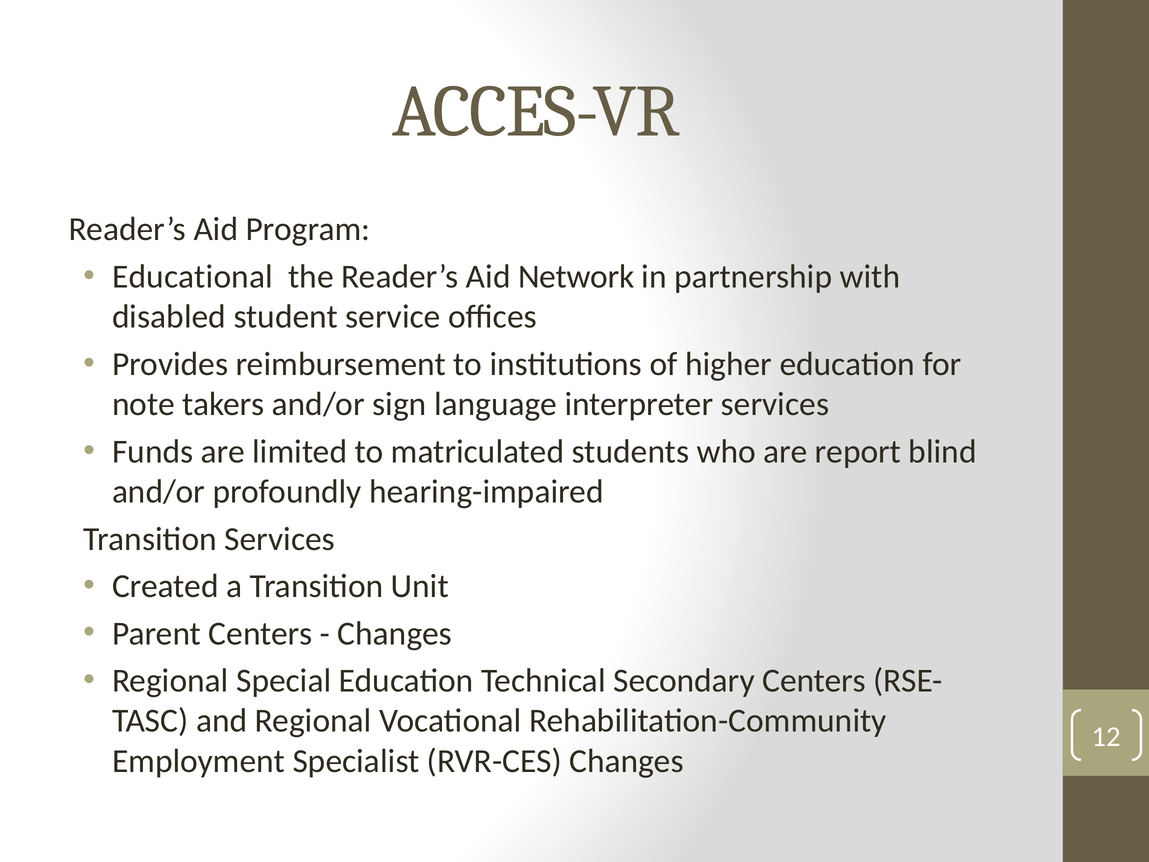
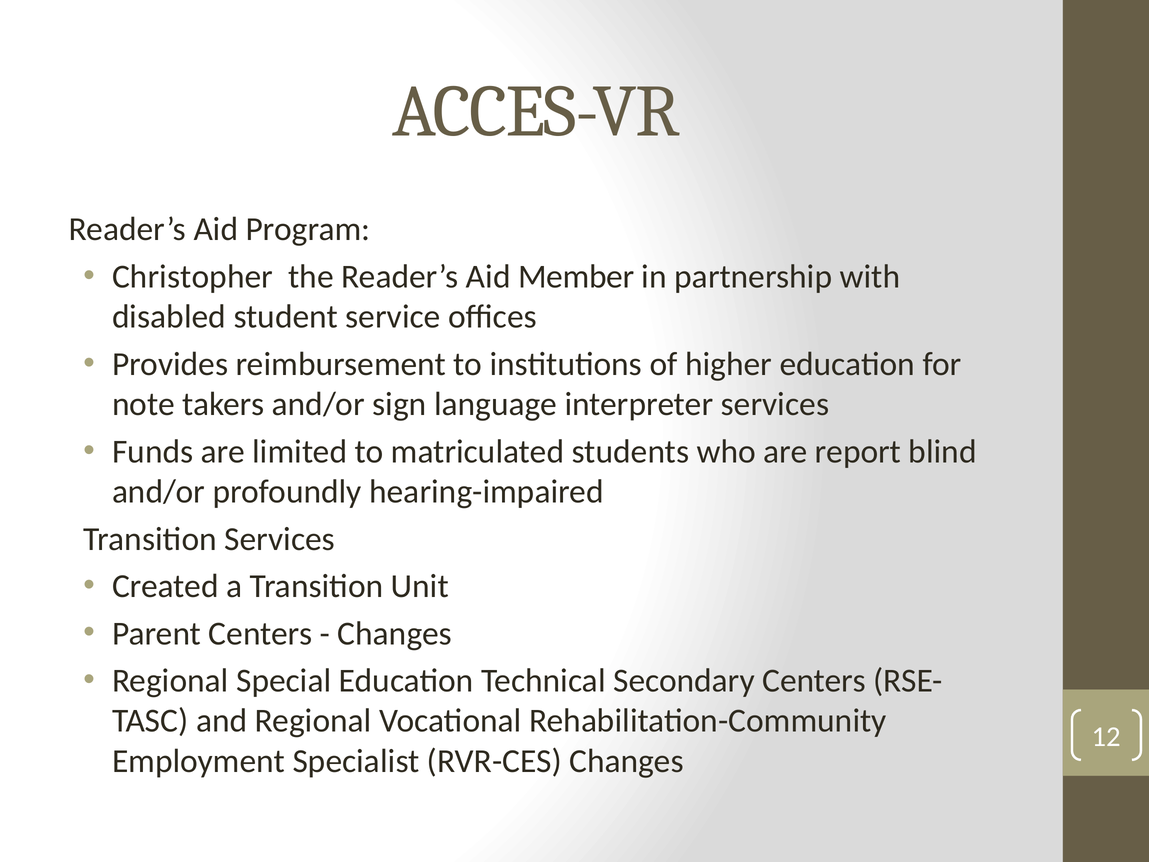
Educational: Educational -> Christopher
Network: Network -> Member
